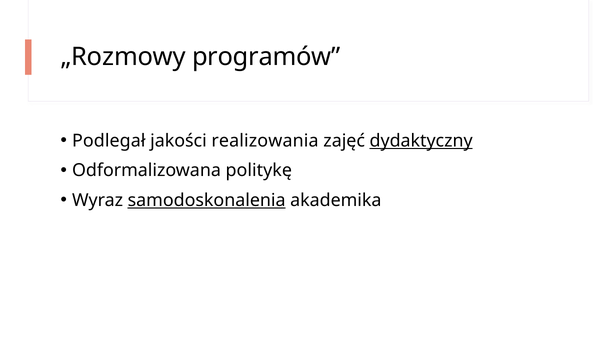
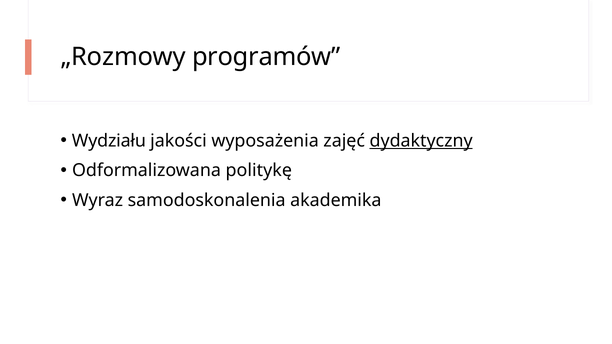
Podlegał: Podlegał -> Wydziału
realizowania: realizowania -> wyposażenia
samodoskonalenia underline: present -> none
